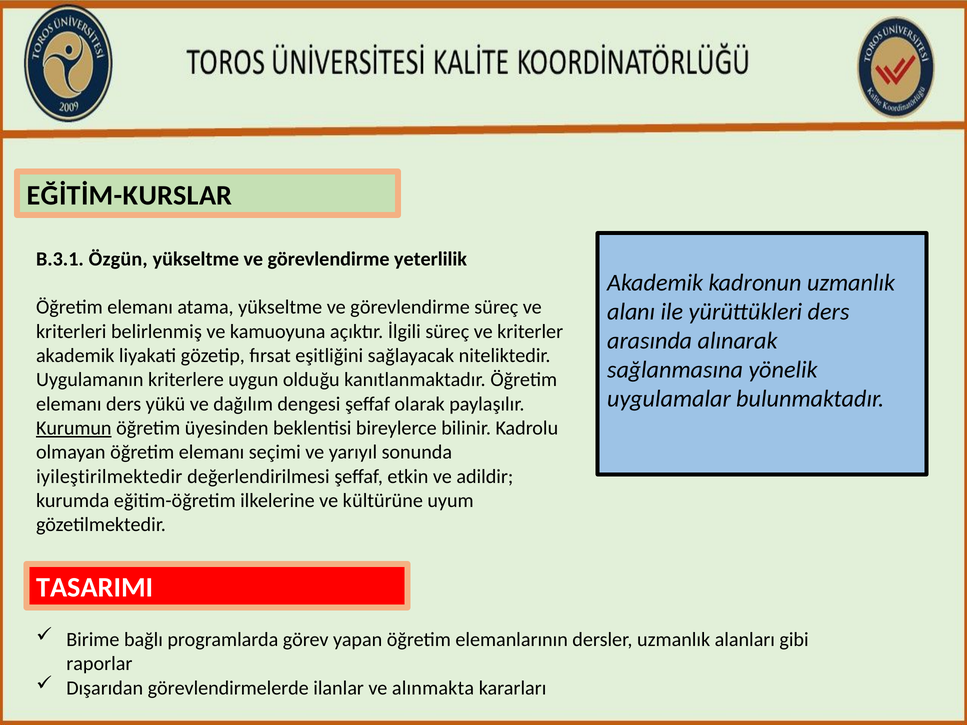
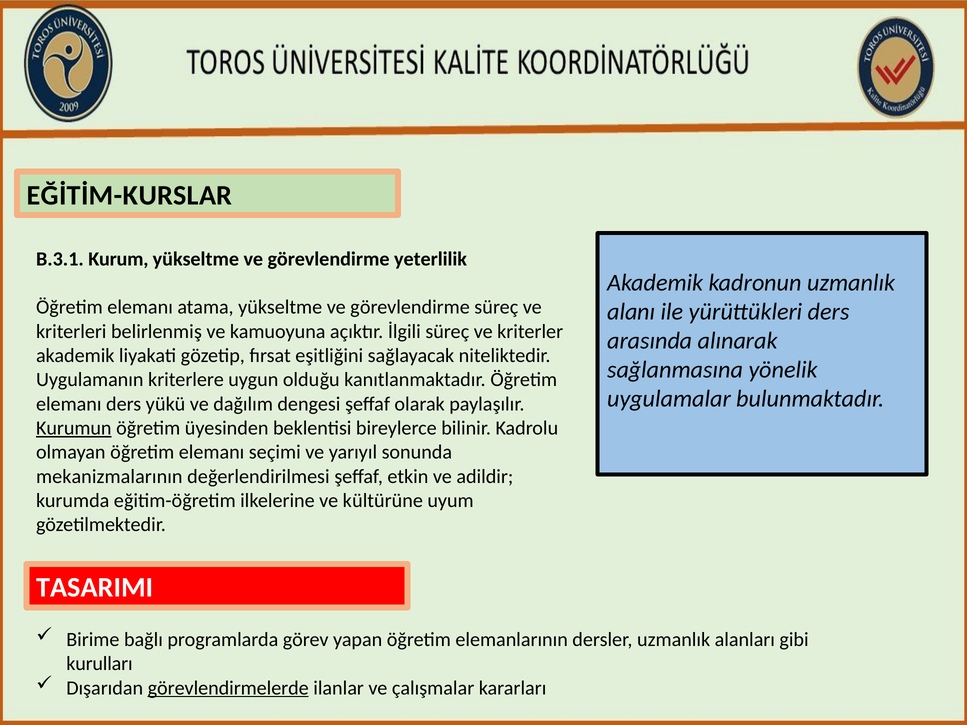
Özgün: Özgün -> Kurum
iyileştirilmektedir: iyileştirilmektedir -> mekanizmalarının
raporlar: raporlar -> kurulları
görevlendirmelerde underline: none -> present
alınmakta: alınmakta -> çalışmalar
